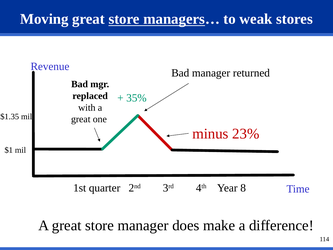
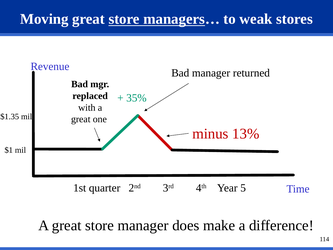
23%: 23% -> 13%
8: 8 -> 5
